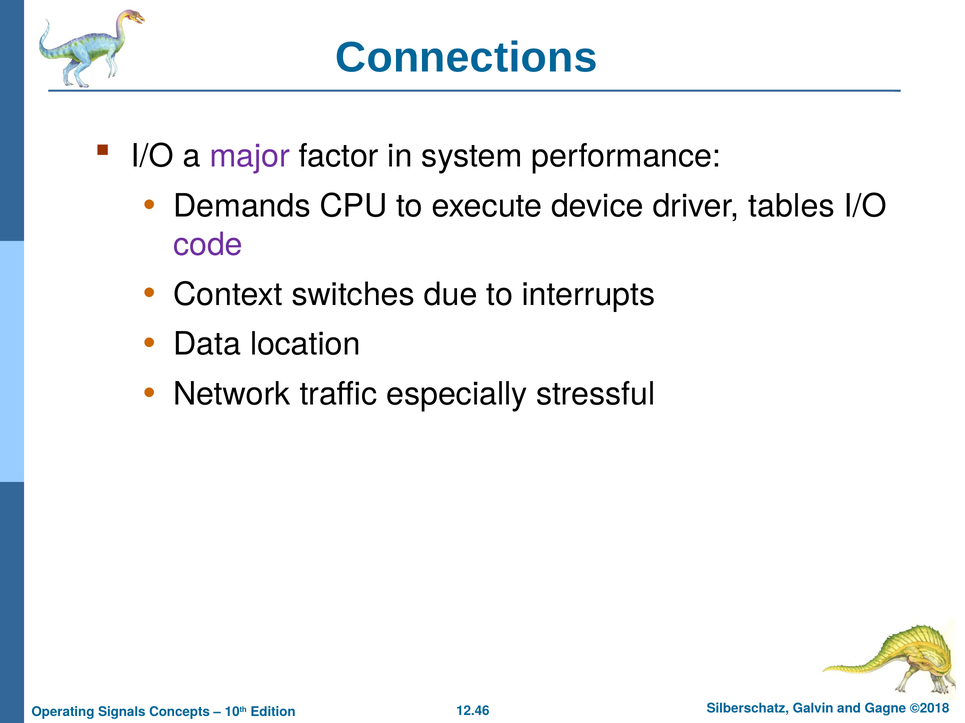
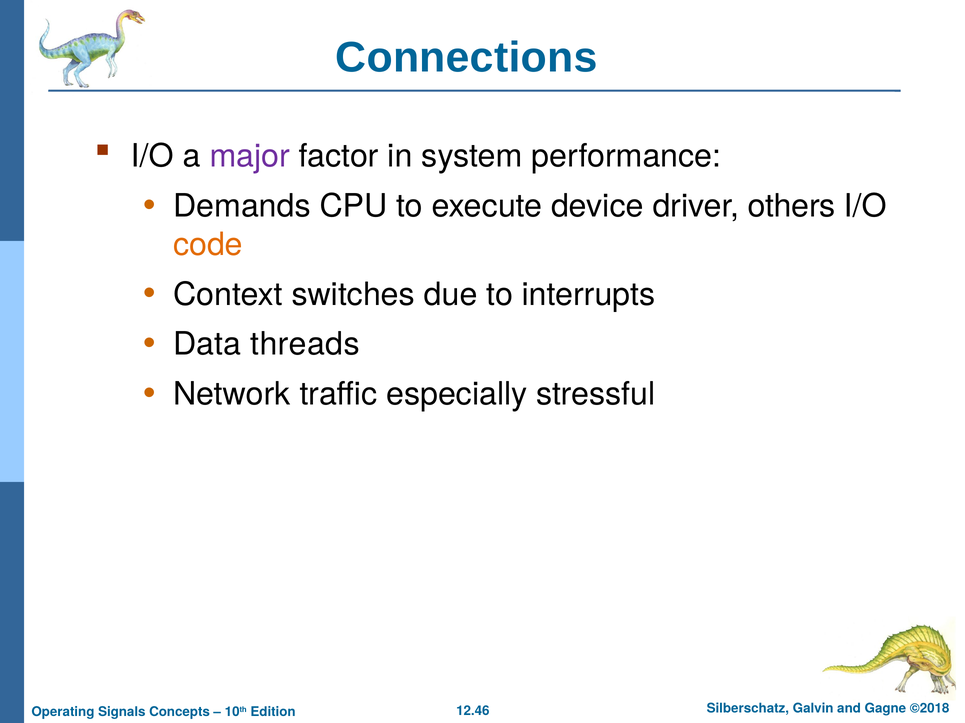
tables: tables -> others
code colour: purple -> orange
location: location -> threads
